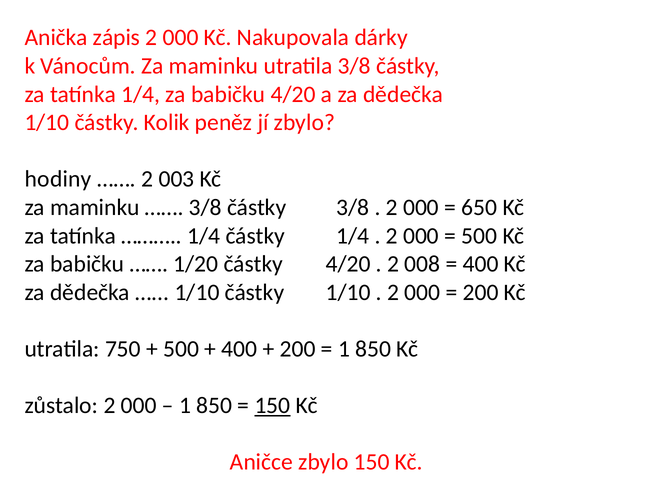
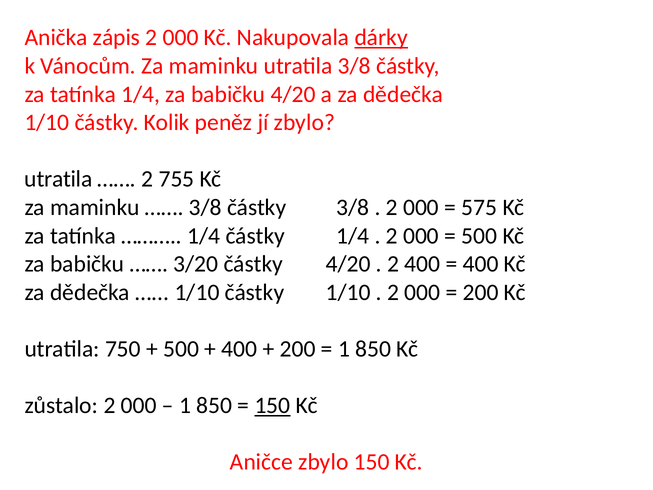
dárky underline: none -> present
hodiny at (58, 179): hodiny -> utratila
003: 003 -> 755
650: 650 -> 575
1/20: 1/20 -> 3/20
2 008: 008 -> 400
